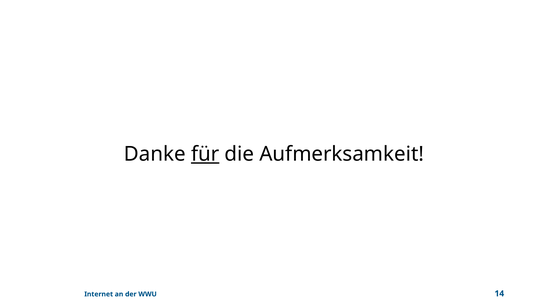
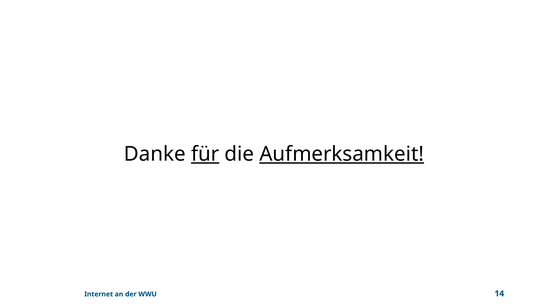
Aufmerksamkeit underline: none -> present
